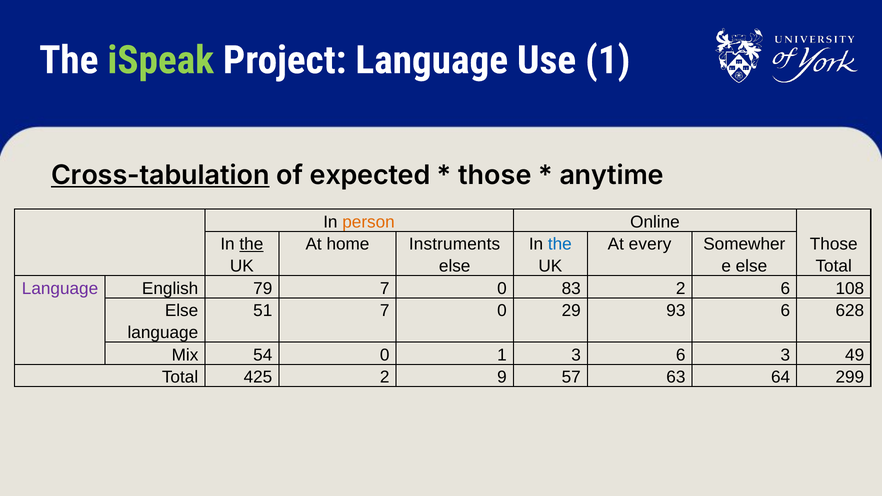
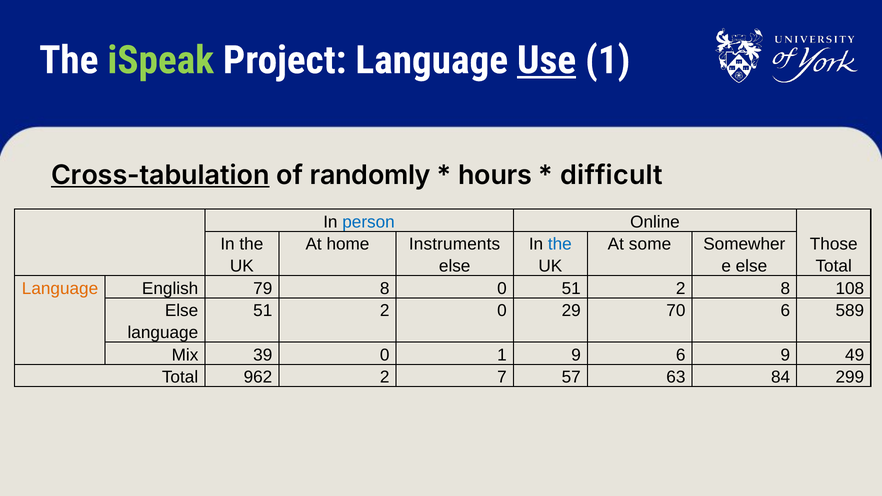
Use underline: none -> present
expected: expected -> randomly
those at (495, 175): those -> hours
anytime: anytime -> difficult
person colour: orange -> blue
the at (251, 244) underline: present -> none
every: every -> some
Language at (60, 289) colour: purple -> orange
79 7: 7 -> 8
0 83: 83 -> 51
2 6: 6 -> 8
7 at (385, 311): 7 -> 2
93: 93 -> 70
628: 628 -> 589
54: 54 -> 39
1 3: 3 -> 9
6 3: 3 -> 9
425: 425 -> 962
9: 9 -> 7
64: 64 -> 84
